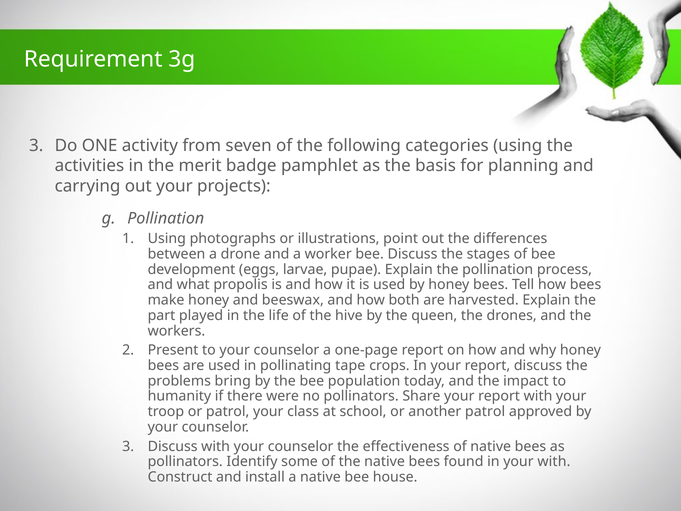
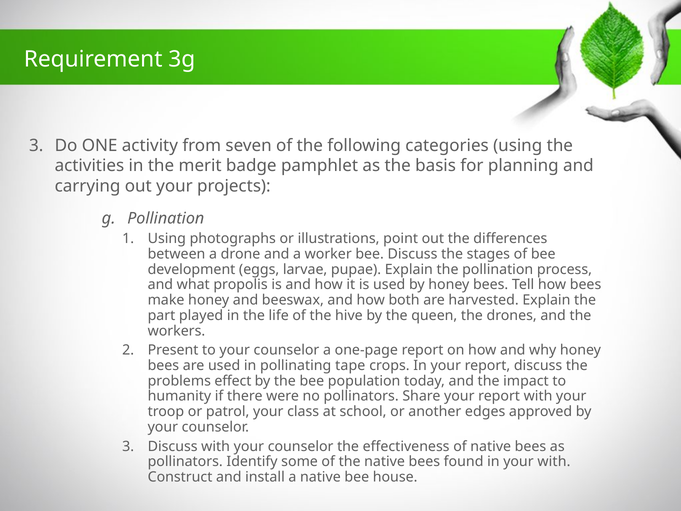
bring: bring -> effect
another patrol: patrol -> edges
